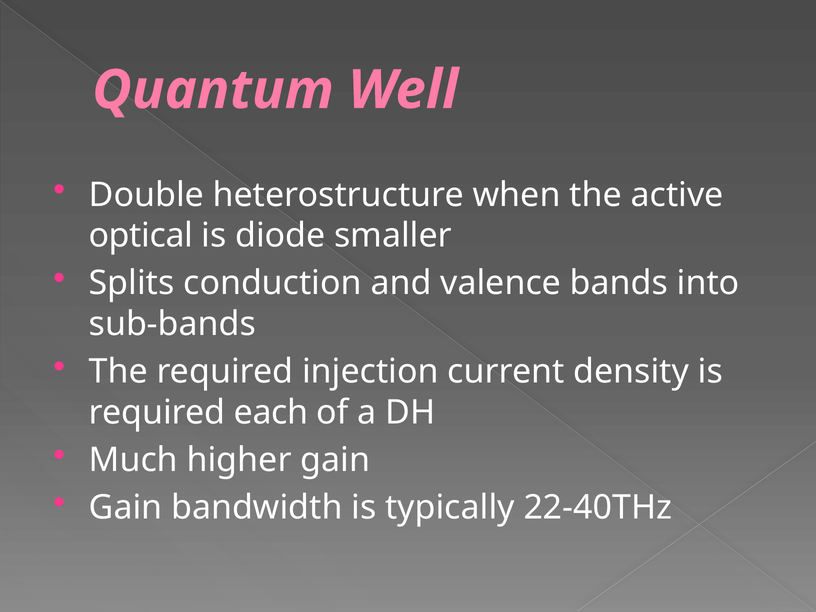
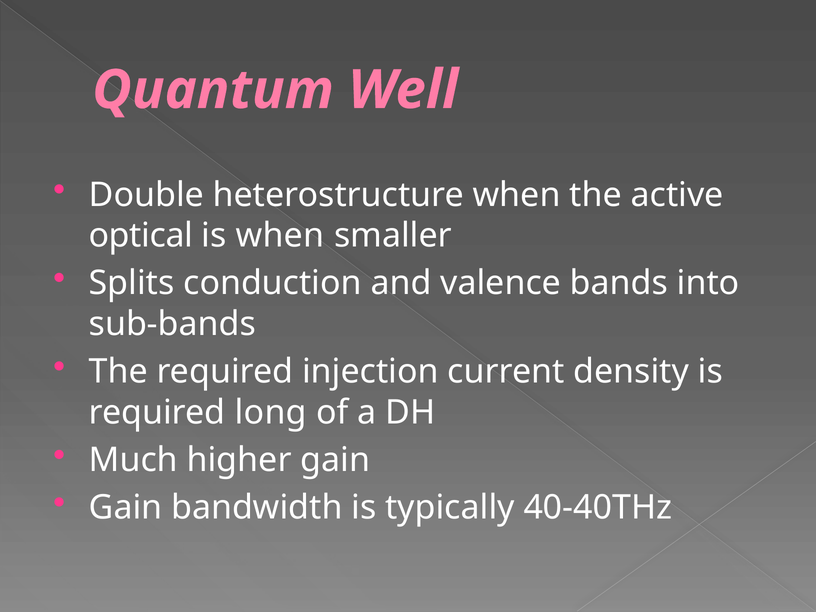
is diode: diode -> when
each: each -> long
22-40THz: 22-40THz -> 40-40THz
